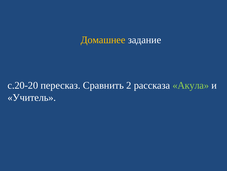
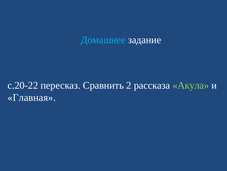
Домашнее colour: yellow -> light blue
с.20-20: с.20-20 -> с.20-22
Учитель: Учитель -> Главная
